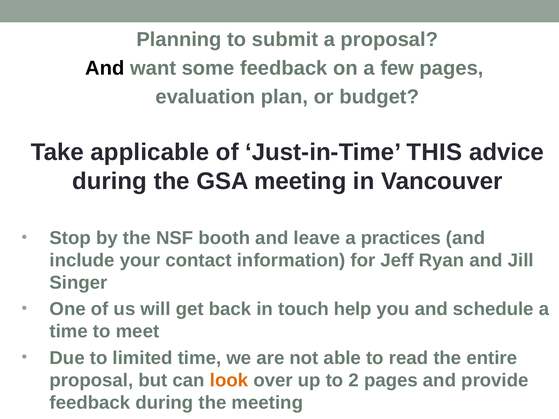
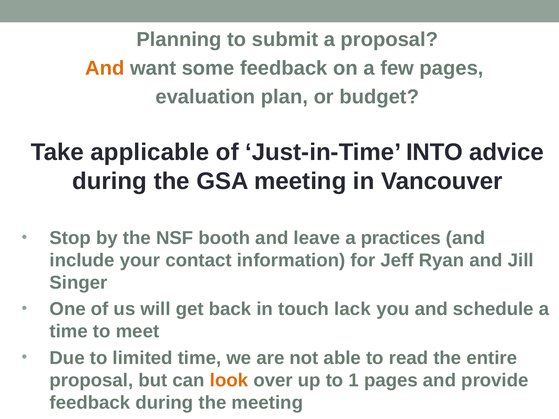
And at (105, 68) colour: black -> orange
THIS: THIS -> INTO
help: help -> lack
2: 2 -> 1
